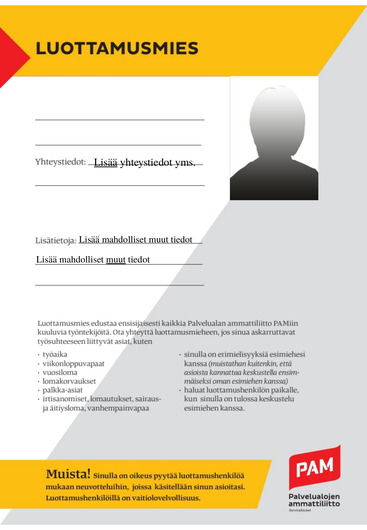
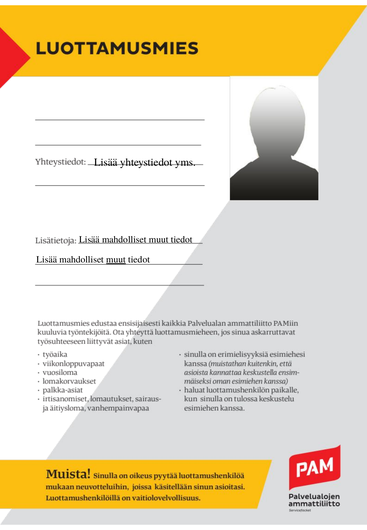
Lisää at (106, 162) underline: present -> none
